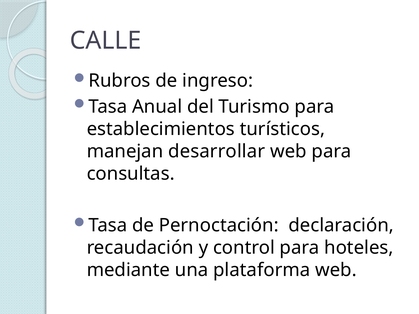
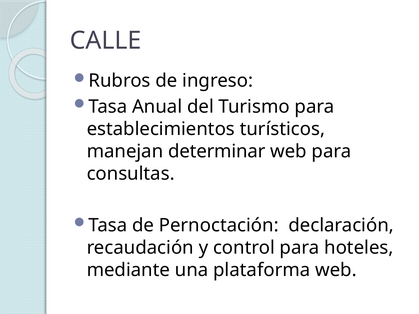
desarrollar: desarrollar -> determinar
